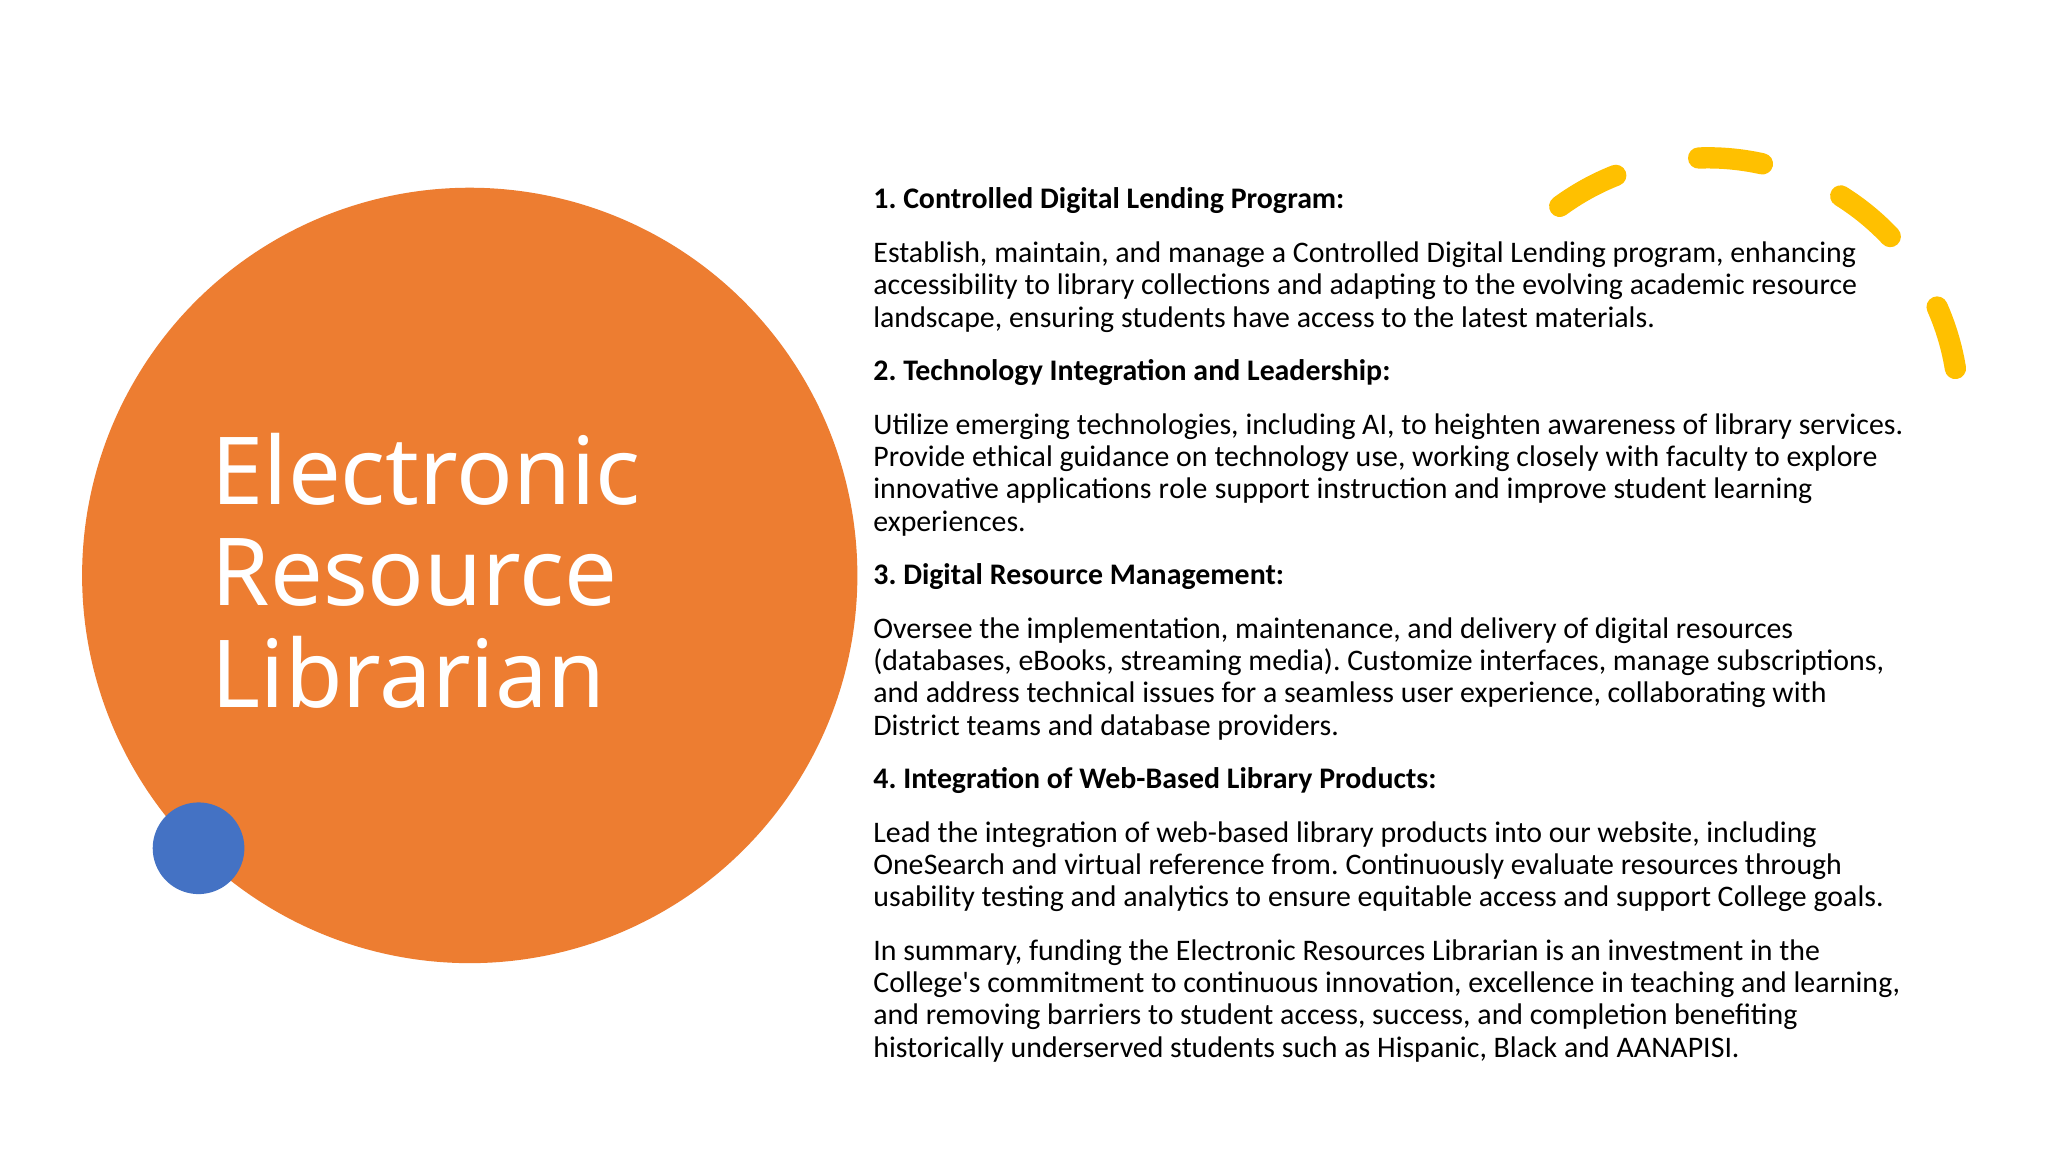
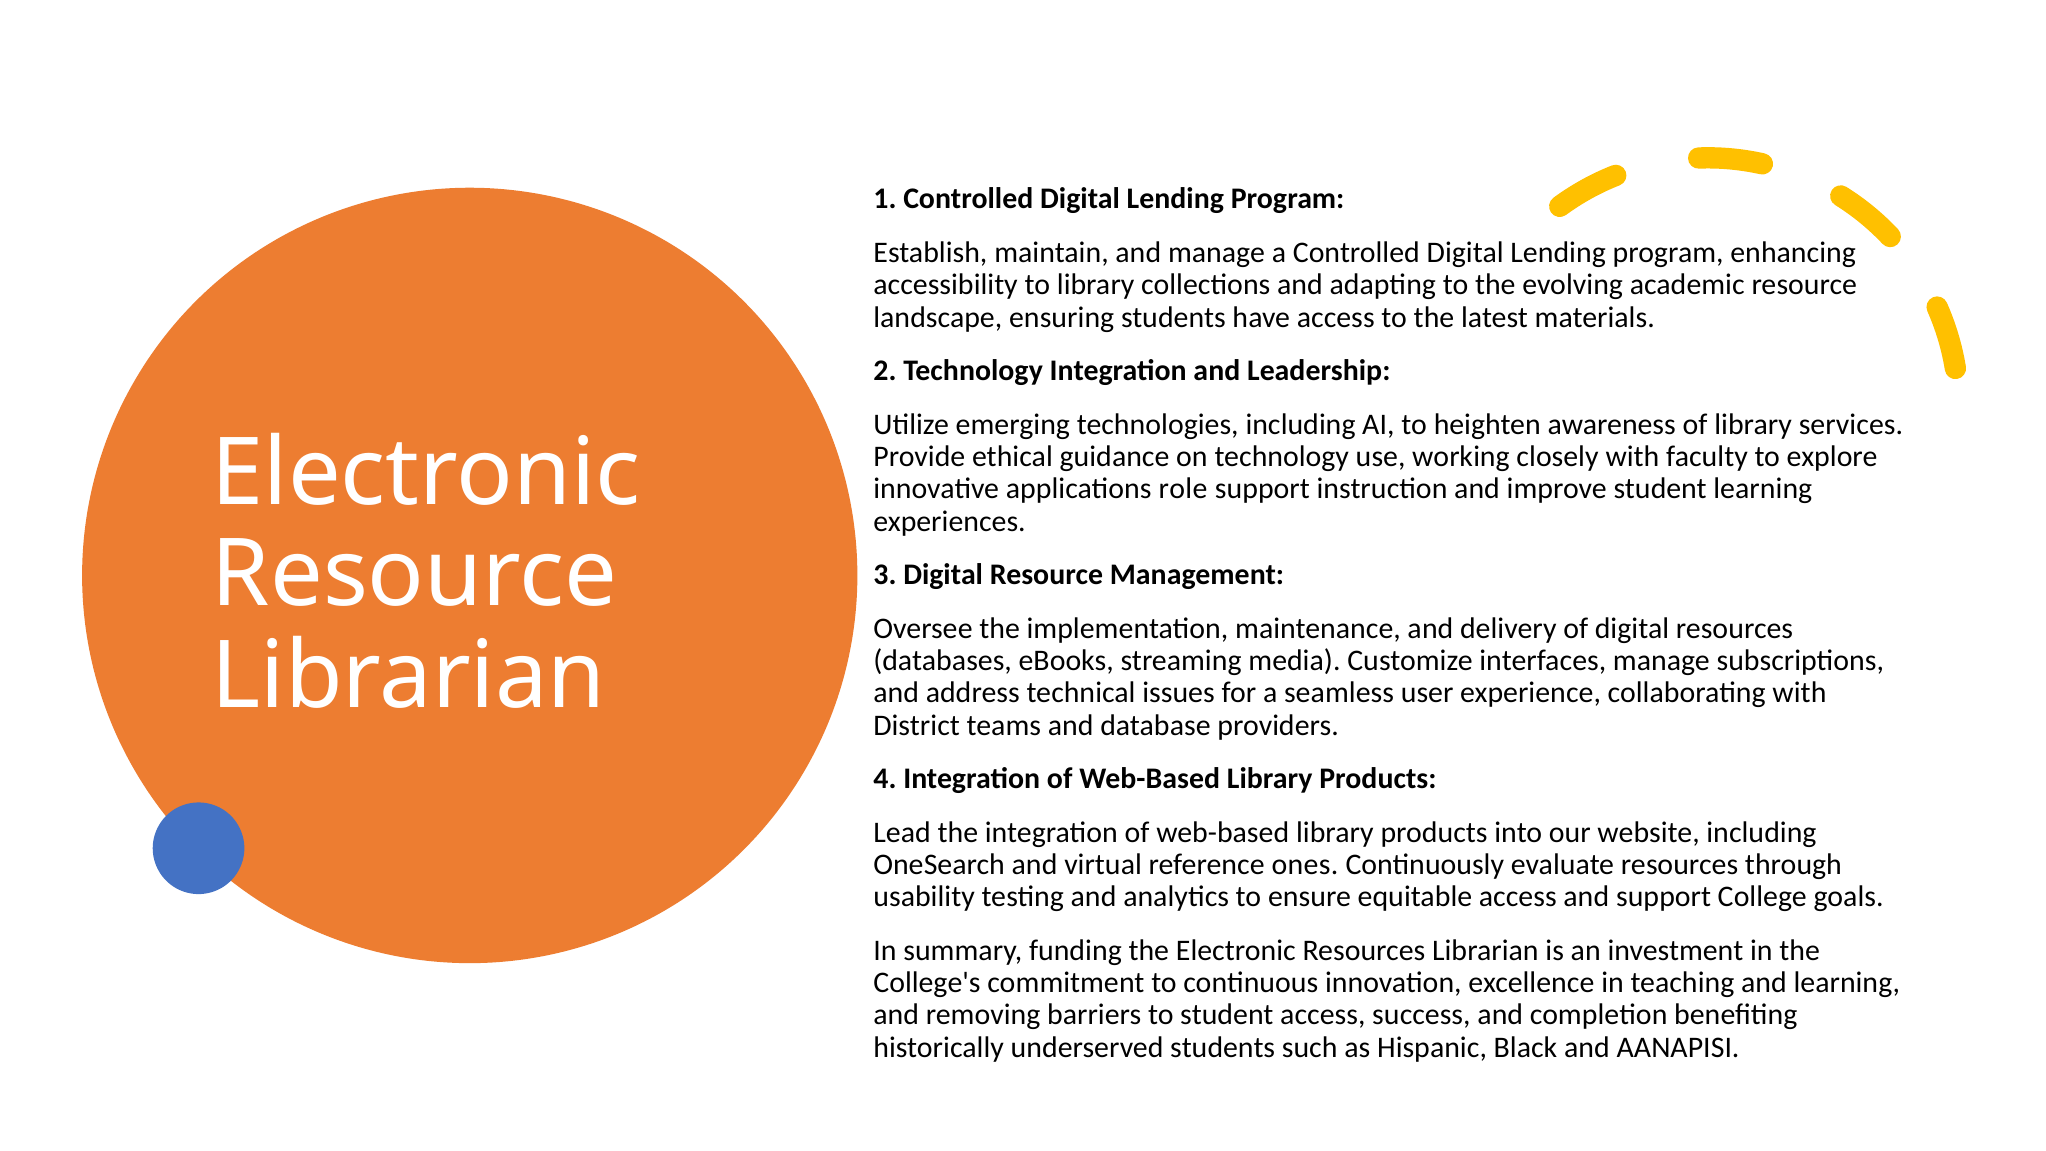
from: from -> ones
